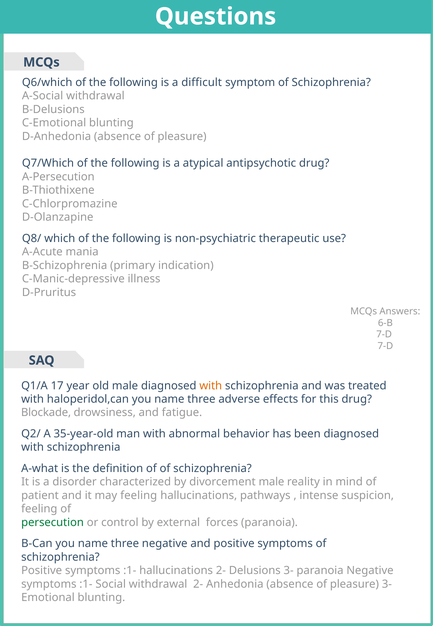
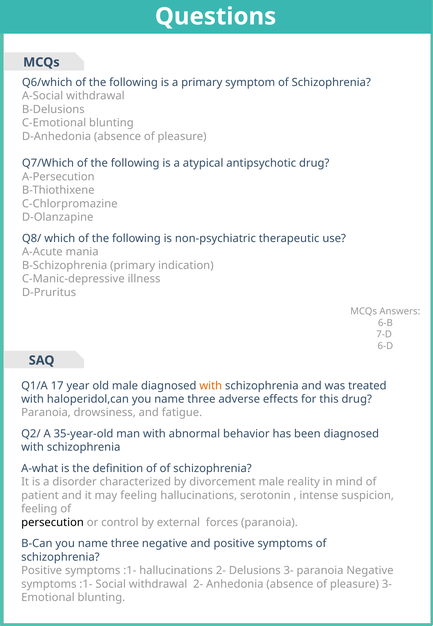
a difficult: difficult -> primary
7-D at (385, 346): 7-D -> 6-D
Blockade at (46, 412): Blockade -> Paranoia
pathways: pathways -> serotonin
persecution colour: green -> black
